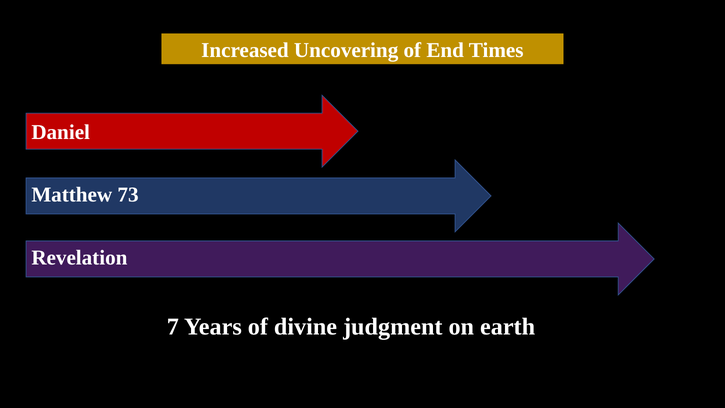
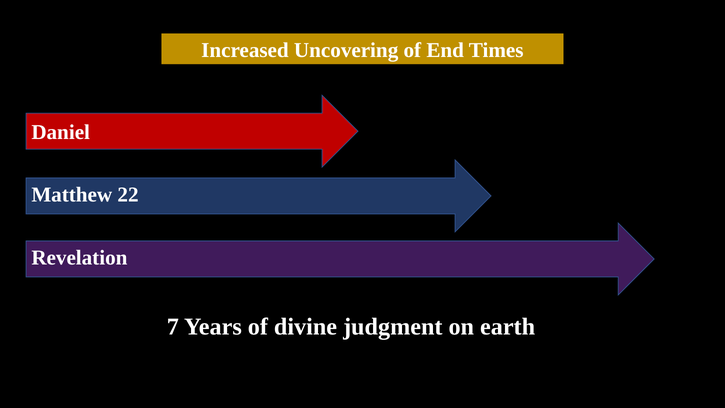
73: 73 -> 22
